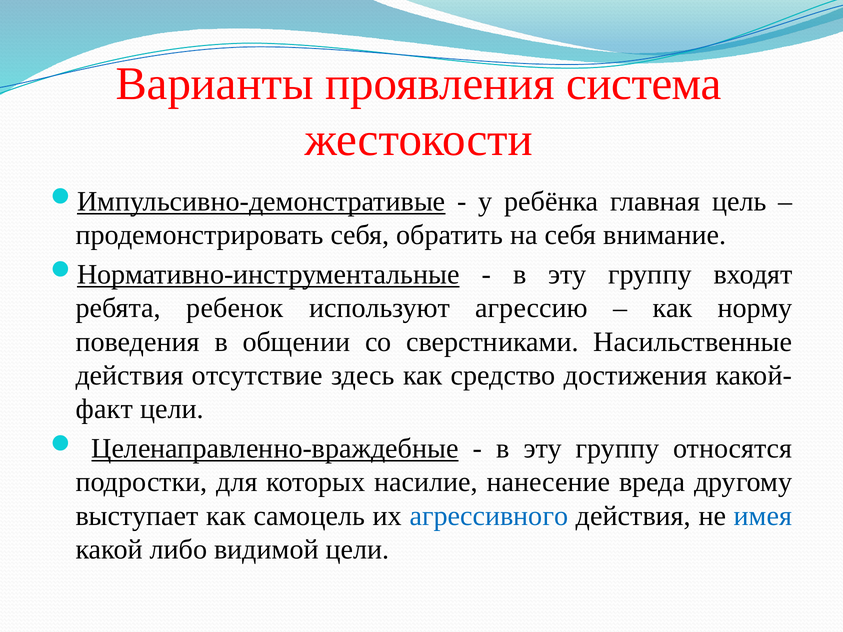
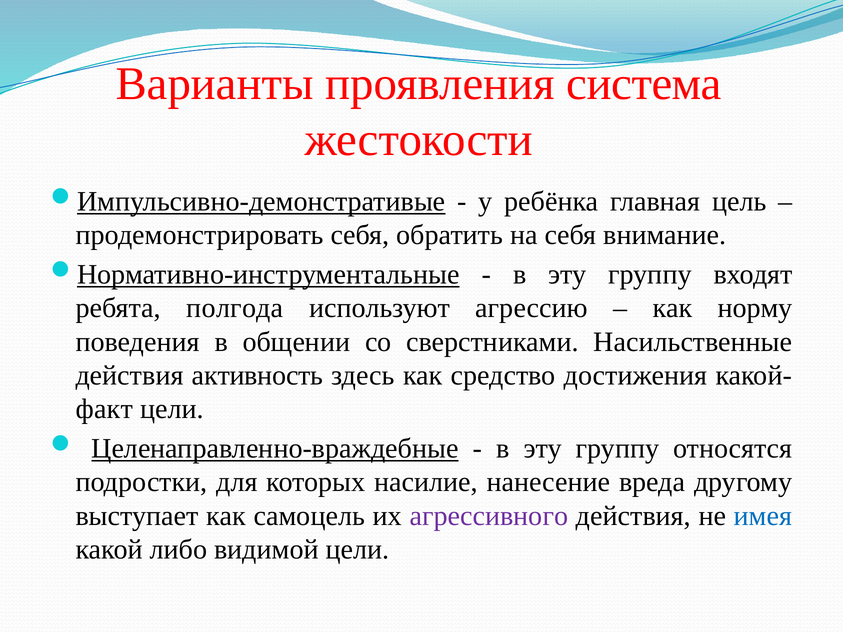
ребенок: ребенок -> полгода
отсутствие: отсутствие -> активность
агрессивного colour: blue -> purple
